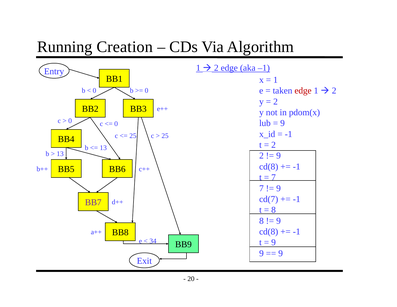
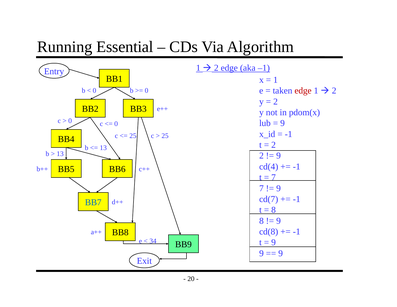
Creation: Creation -> Essential
cd(8 at (269, 166): cd(8 -> cd(4
BB7 colour: purple -> blue
